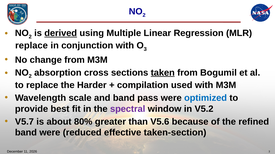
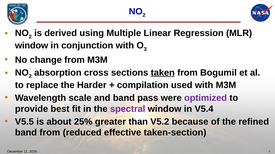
derived underline: present -> none
replace at (31, 46): replace -> window
optimized colour: blue -> purple
V5.2: V5.2 -> V5.4
V5.7: V5.7 -> V5.5
80%: 80% -> 25%
V5.6: V5.6 -> V5.2
band were: were -> from
